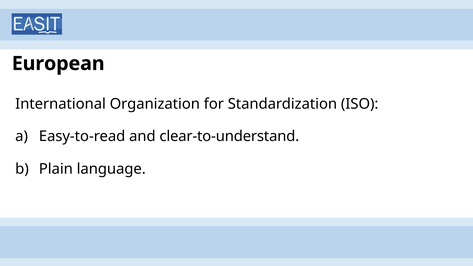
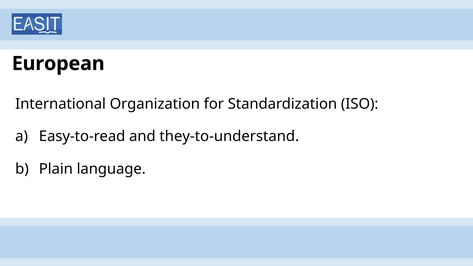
clear-to-understand: clear-to-understand -> they-to-understand
